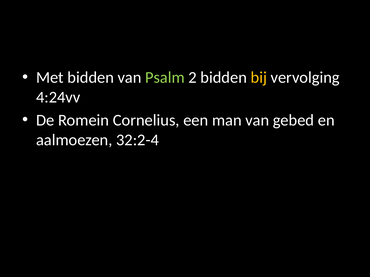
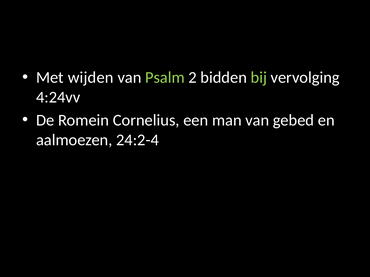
Met bidden: bidden -> wijden
bij colour: yellow -> light green
32:2-4: 32:2-4 -> 24:2-4
